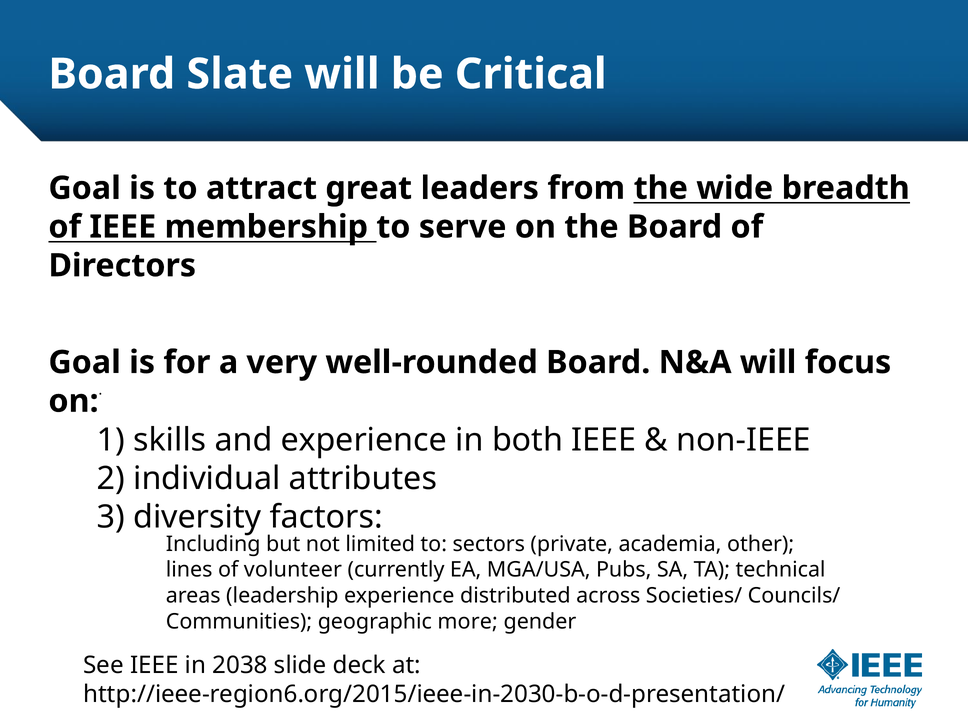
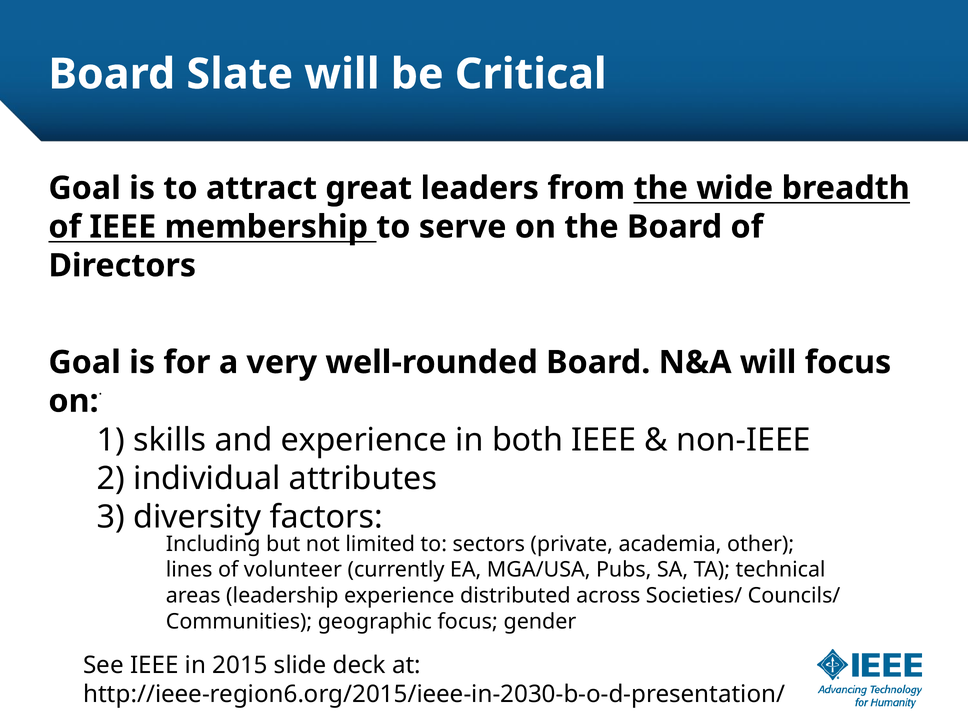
geographic more: more -> focus
2038: 2038 -> 2015
